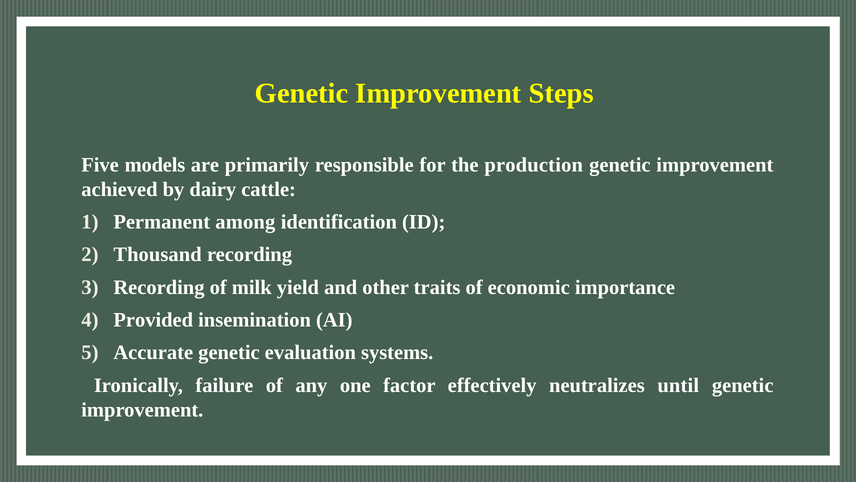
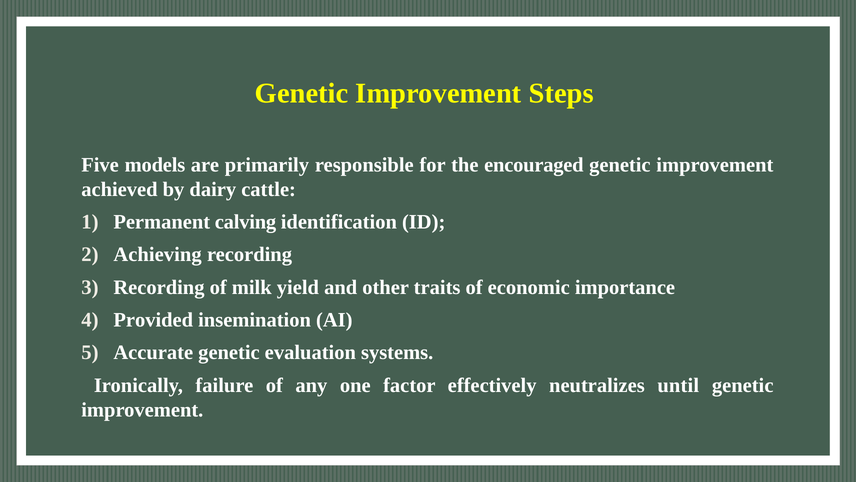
production: production -> encouraged
among: among -> calving
Thousand: Thousand -> Achieving
